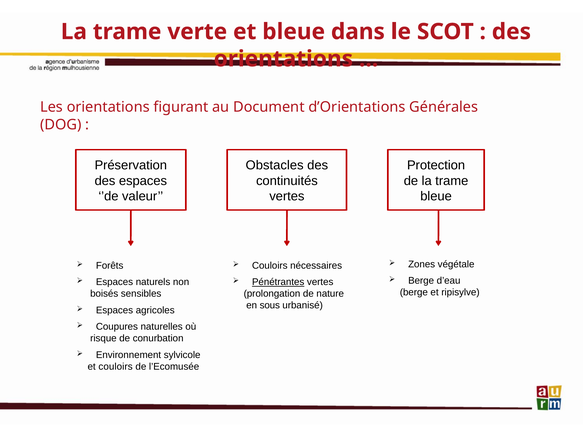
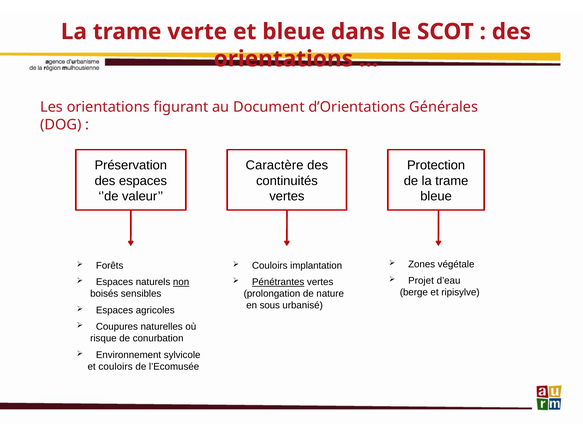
Obstacles: Obstacles -> Caractère
nécessaires: nécessaires -> implantation
Berge at (421, 281): Berge -> Projet
non underline: none -> present
